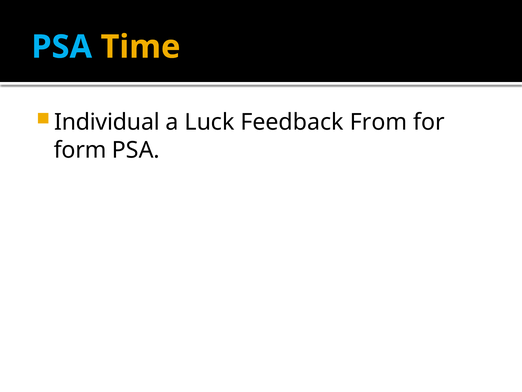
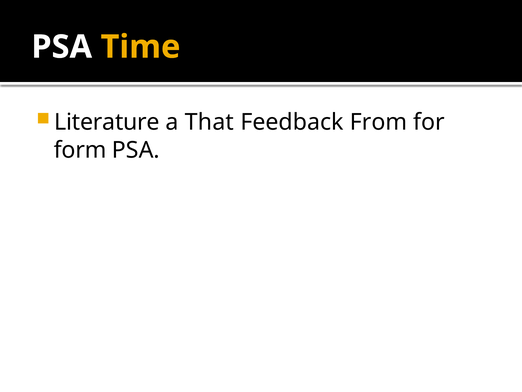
PSA at (62, 47) colour: light blue -> white
Individual: Individual -> Literature
Luck: Luck -> That
